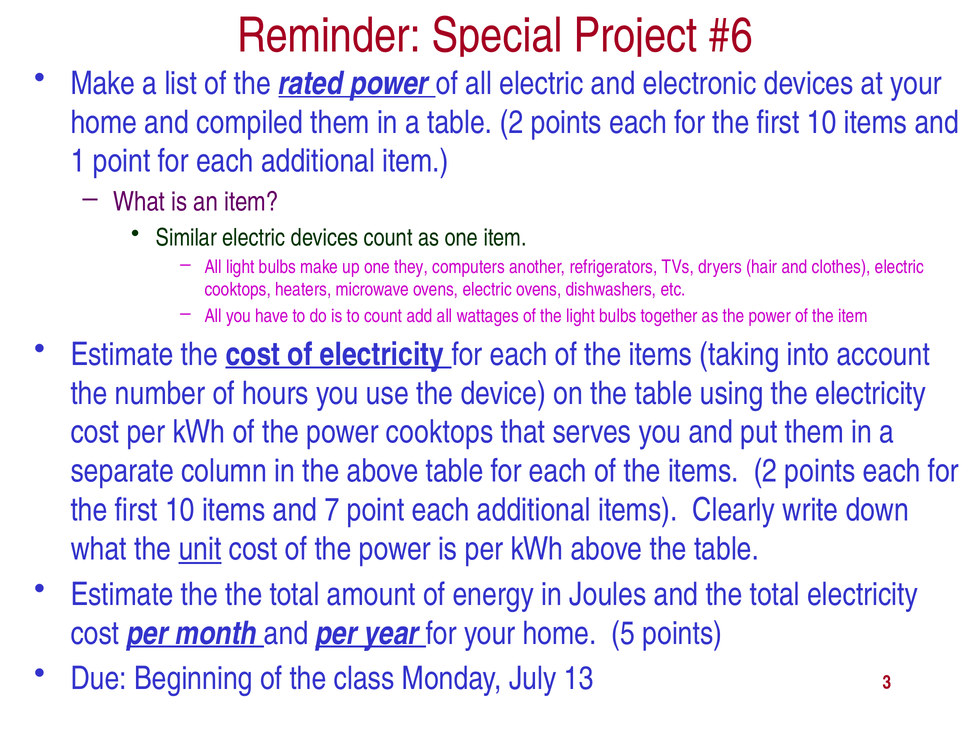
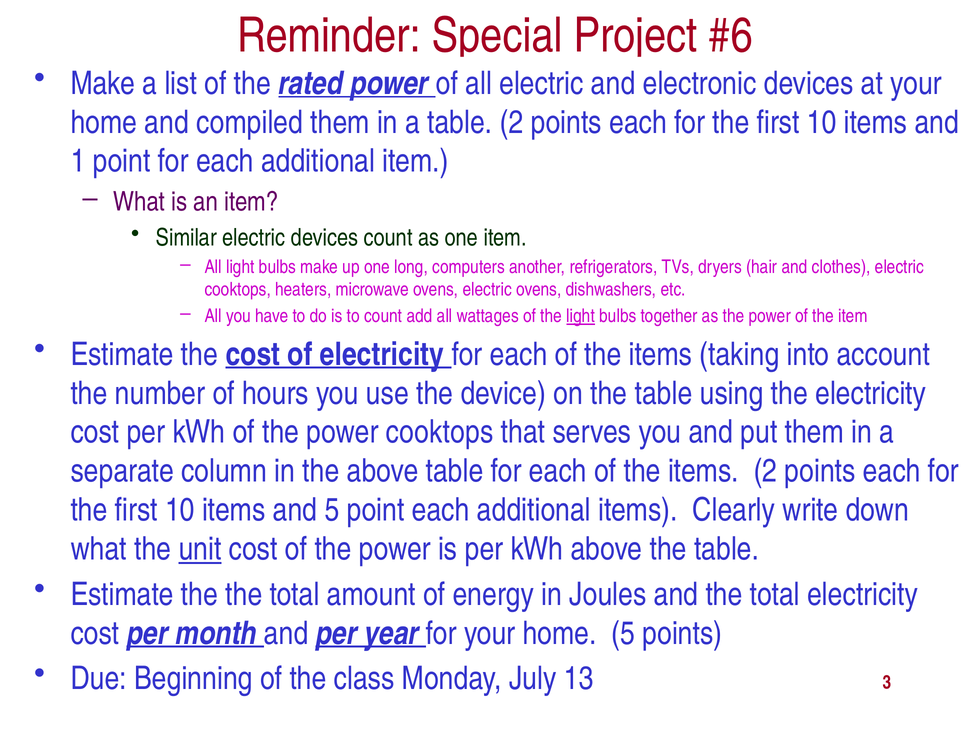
they: they -> long
light at (581, 316) underline: none -> present
and 7: 7 -> 5
